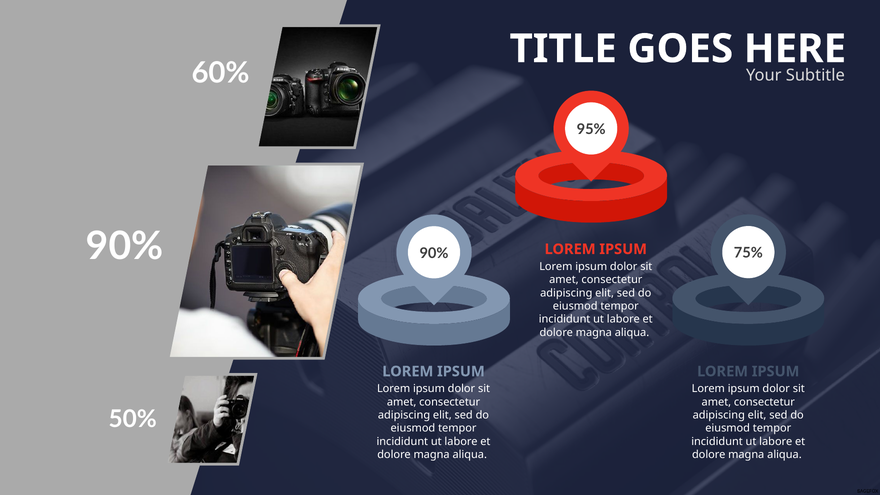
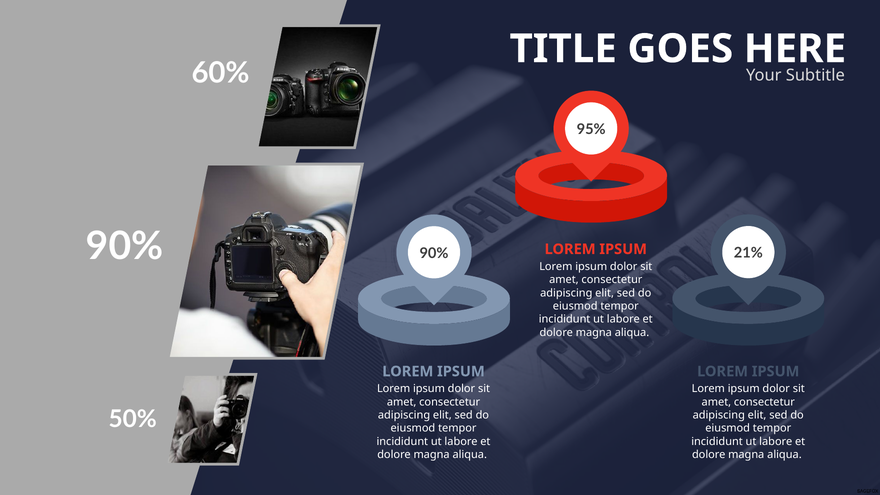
75%: 75% -> 21%
